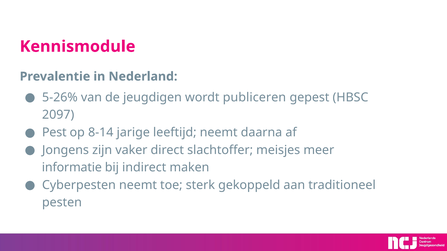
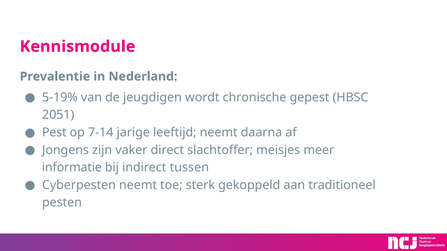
5-26%: 5-26% -> 5-19%
publiceren: publiceren -> chronische
2097: 2097 -> 2051
8-14: 8-14 -> 7-14
maken: maken -> tussen
